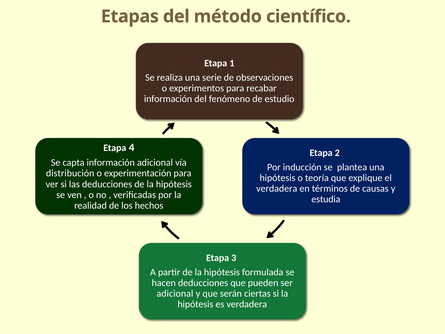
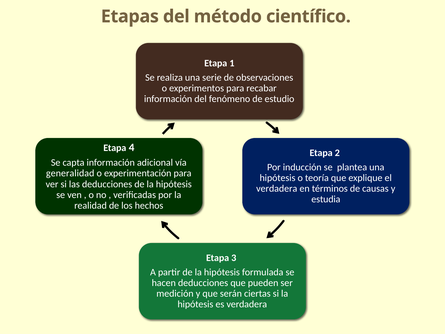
distribución: distribución -> generalidad
adicional at (175, 293): adicional -> medición
